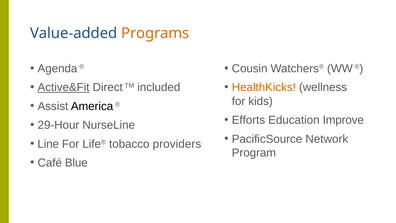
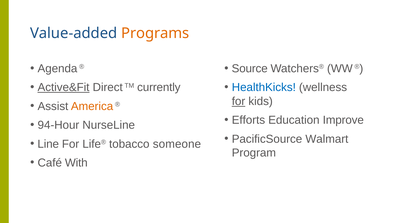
Cousin: Cousin -> Source
included: included -> currently
HealthKicks colour: orange -> blue
for at (239, 101) underline: none -> present
America colour: black -> orange
29-Hour: 29-Hour -> 94-Hour
Network: Network -> Walmart
providers: providers -> someone
Blue: Blue -> With
